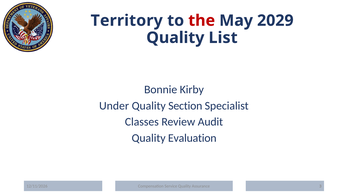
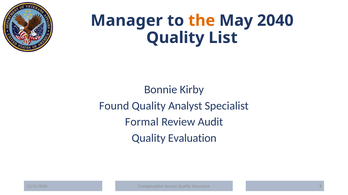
Territory: Territory -> Manager
the colour: red -> orange
2029: 2029 -> 2040
Under: Under -> Found
Section: Section -> Analyst
Classes: Classes -> Formal
